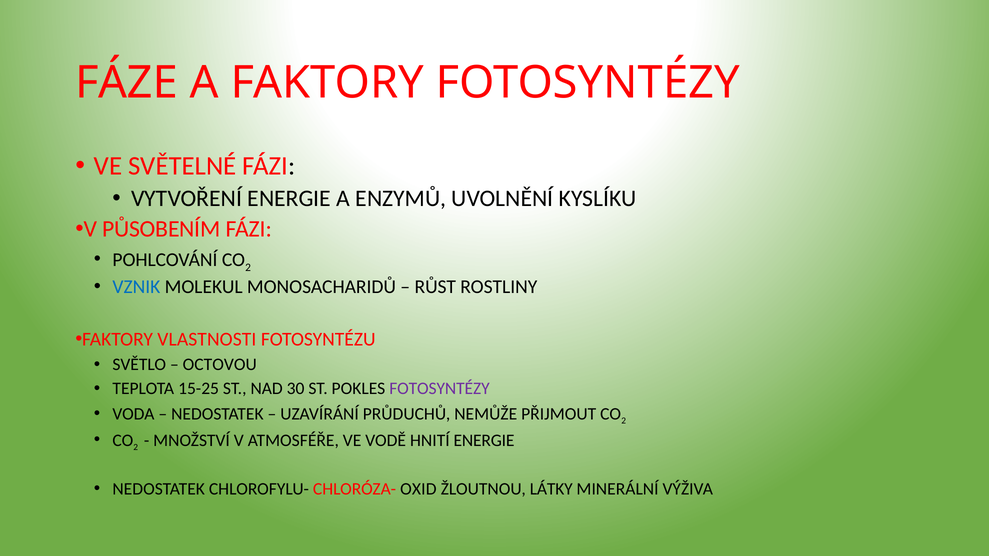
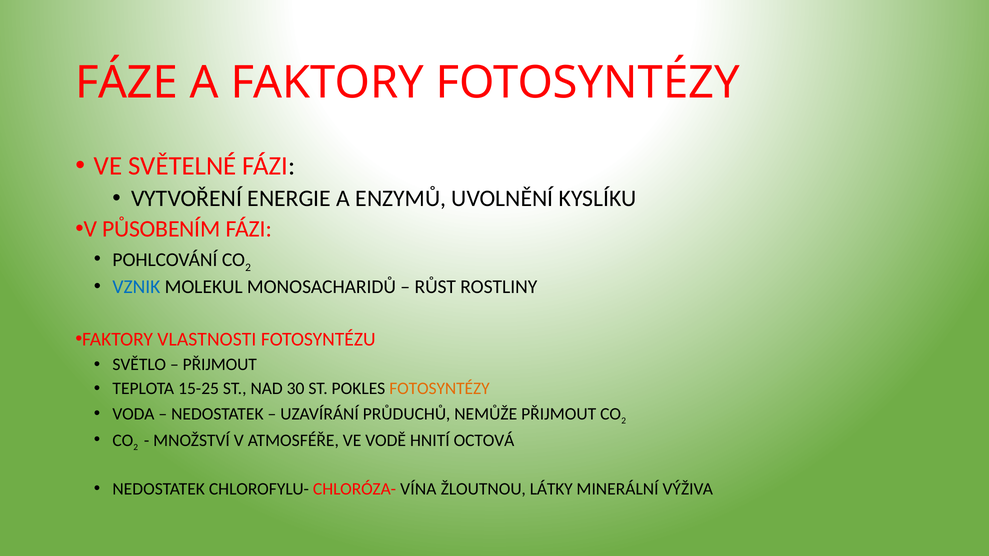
OCTOVOU at (220, 365): OCTOVOU -> PŘIJMOUT
FOTOSYNTÉZY at (439, 389) colour: purple -> orange
HNITÍ ENERGIE: ENERGIE -> OCTOVÁ
OXID: OXID -> VÍNA
